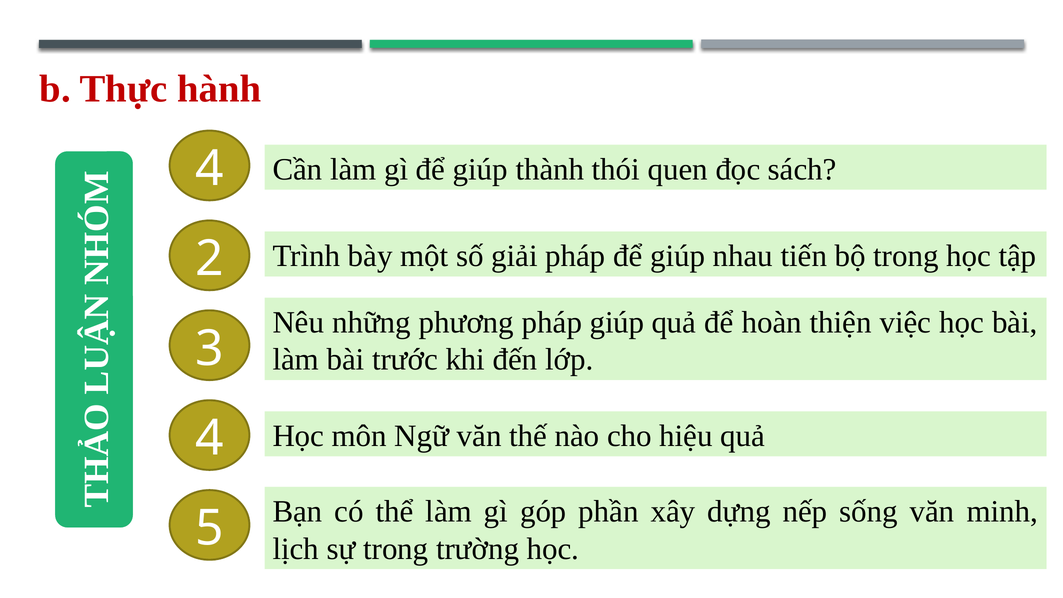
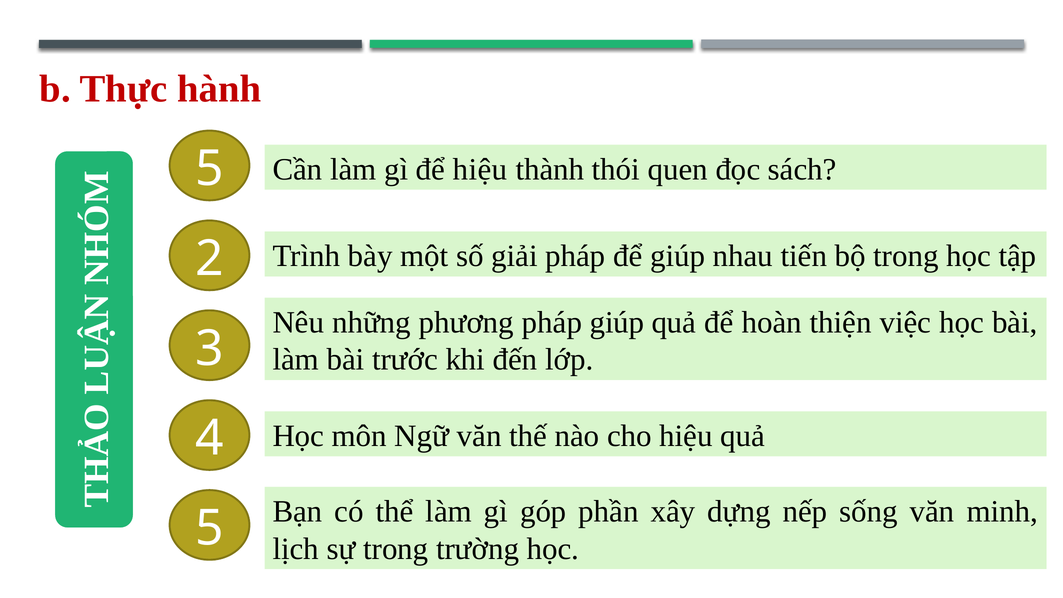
gì để giúp: giúp -> hiệu
4 at (210, 169): 4 -> 5
